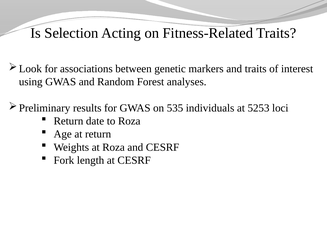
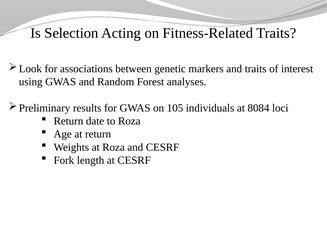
535: 535 -> 105
5253: 5253 -> 8084
